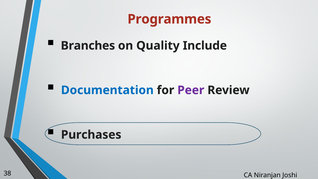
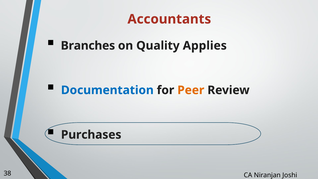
Programmes: Programmes -> Accountants
Include: Include -> Applies
Peer colour: purple -> orange
